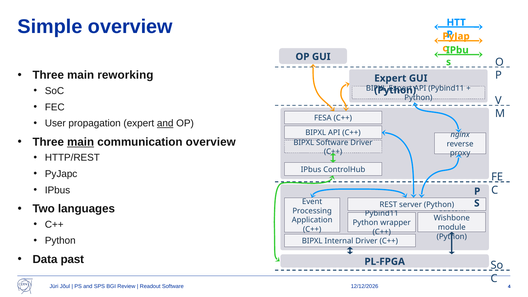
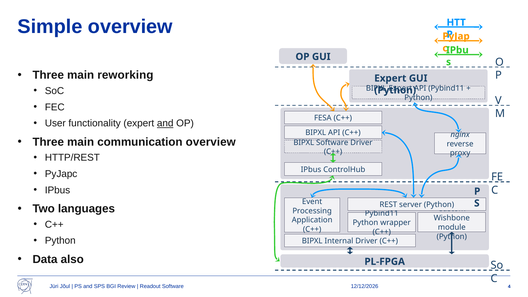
propagation: propagation -> functionality
main at (81, 142) underline: present -> none
past: past -> also
